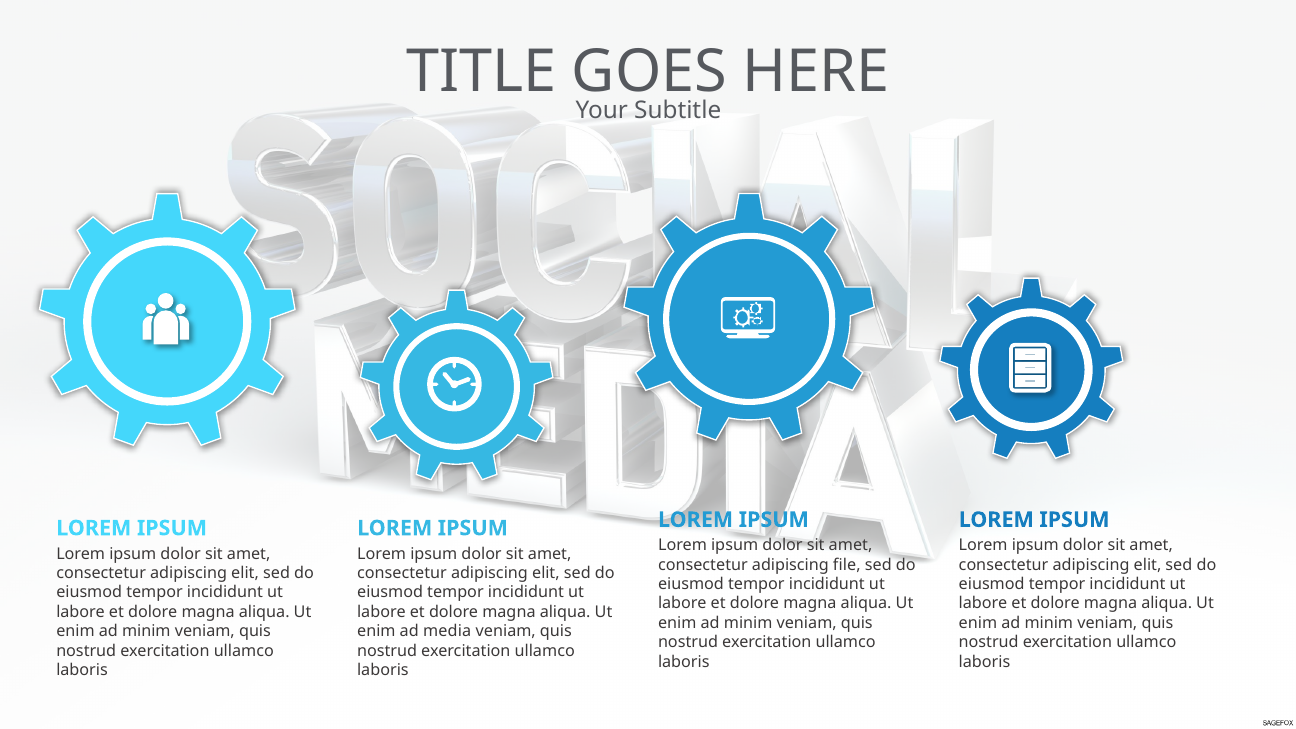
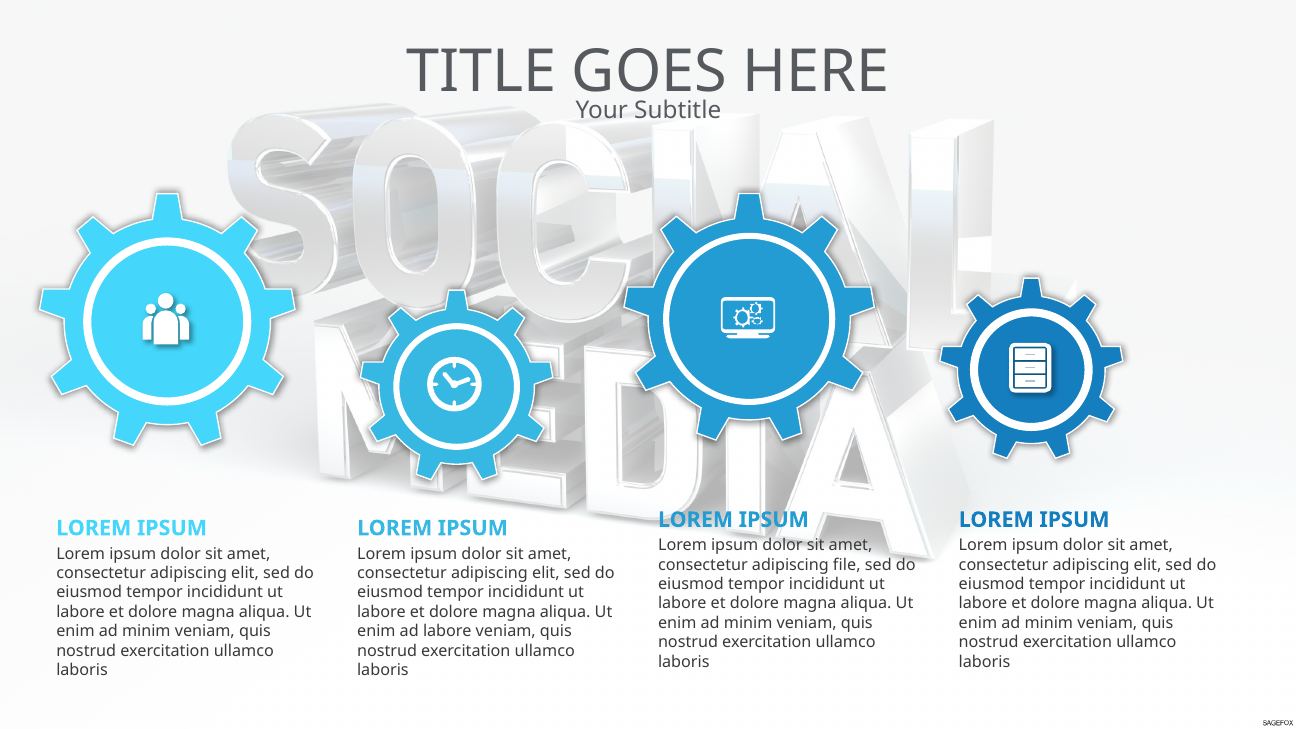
ad media: media -> labore
